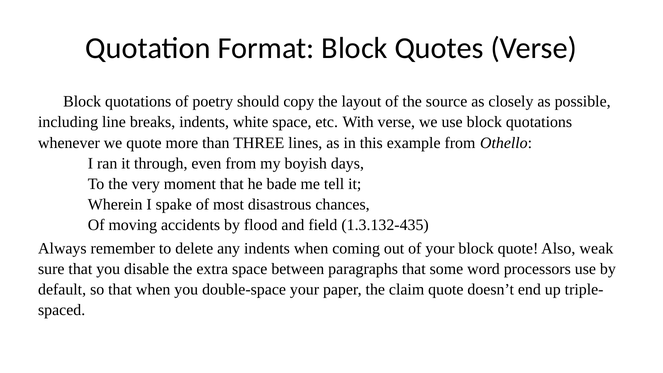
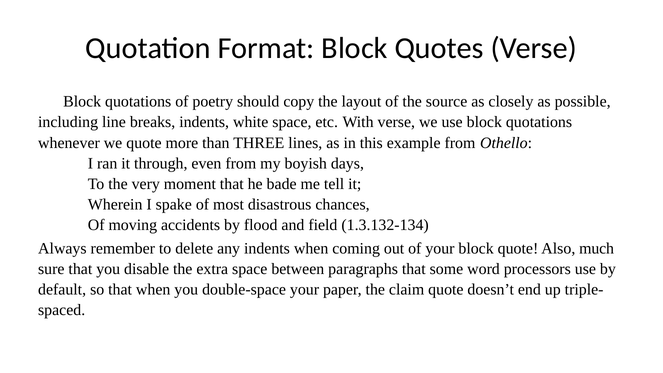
1.3.132-435: 1.3.132-435 -> 1.3.132-134
weak: weak -> much
